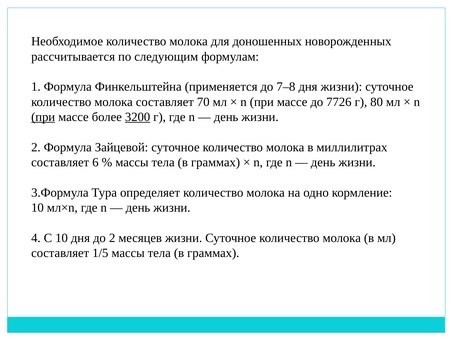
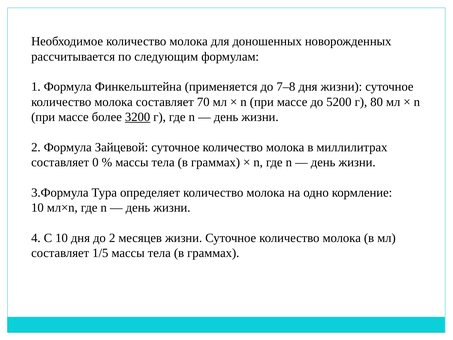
7726: 7726 -> 5200
при at (43, 117) underline: present -> none
6: 6 -> 0
